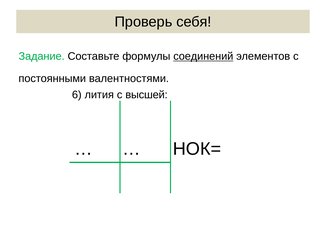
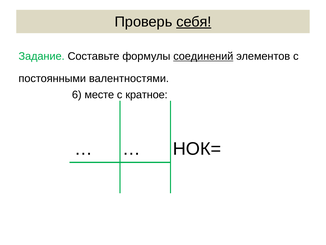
себя underline: none -> present
лития: лития -> месте
высшей: высшей -> кратное
